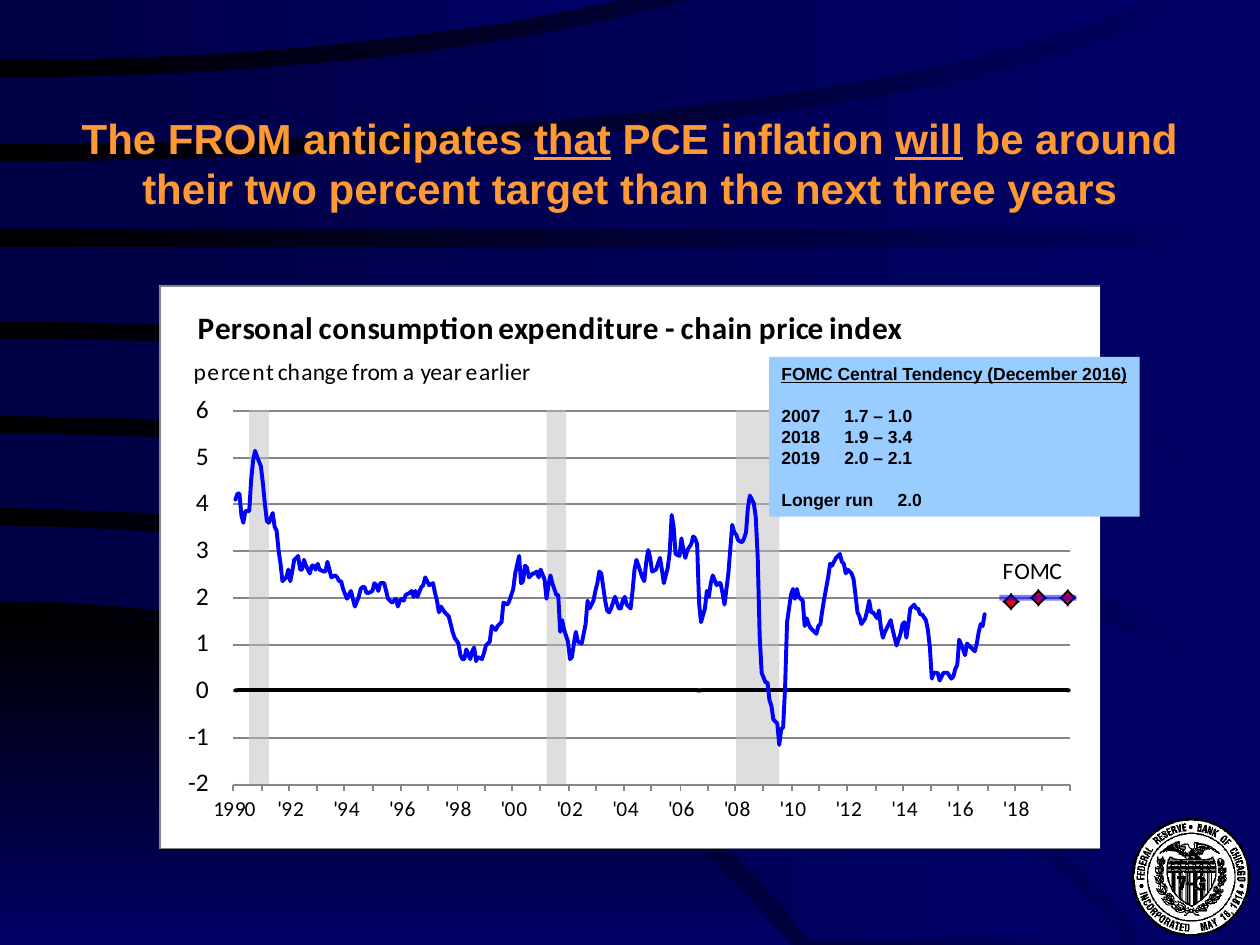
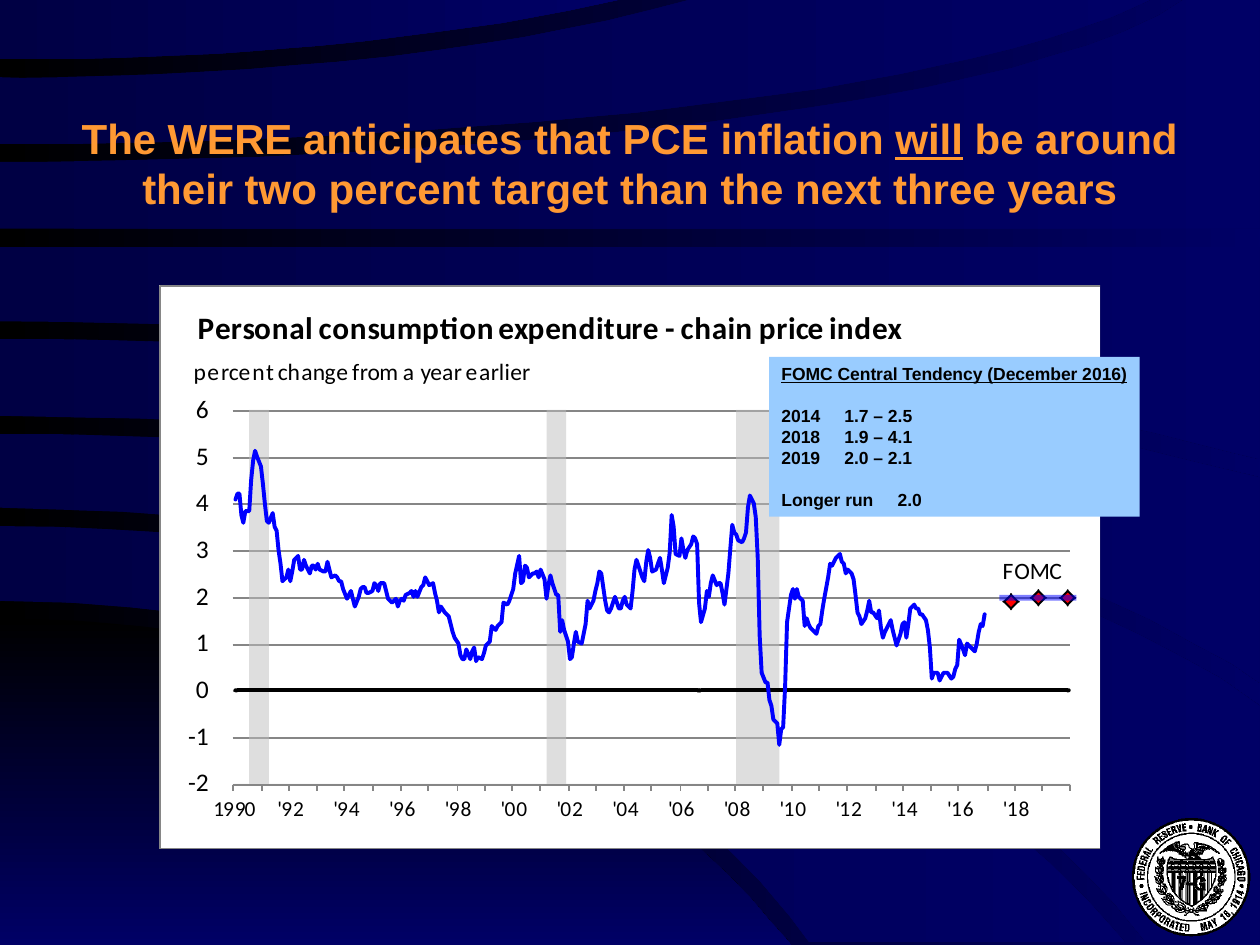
The FROM: FROM -> WERE
that underline: present -> none
2007: 2007 -> 2014
1.0: 1.0 -> 2.5
3.4: 3.4 -> 4.1
